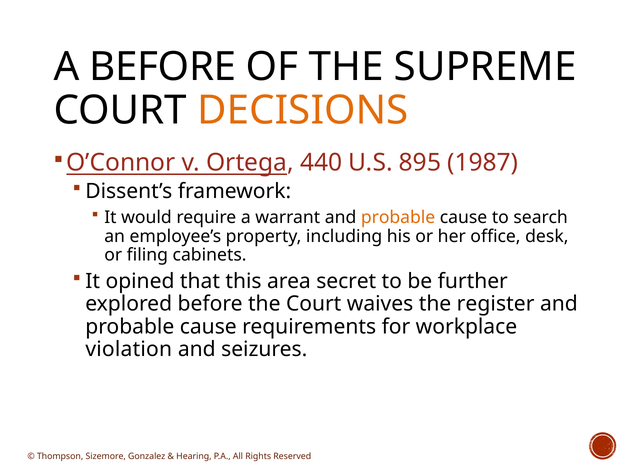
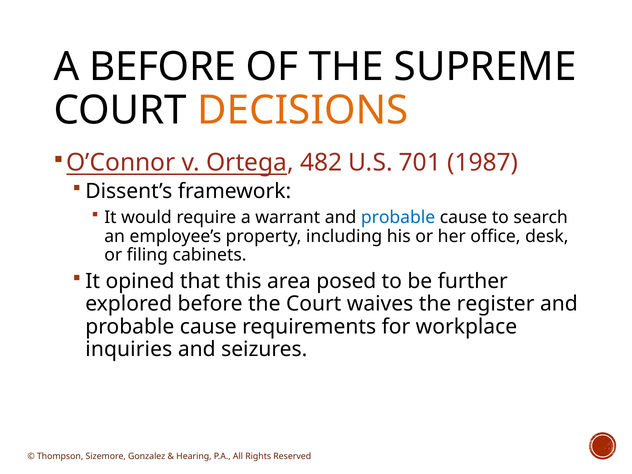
440: 440 -> 482
895: 895 -> 701
probable at (398, 217) colour: orange -> blue
secret: secret -> posed
violation: violation -> inquiries
